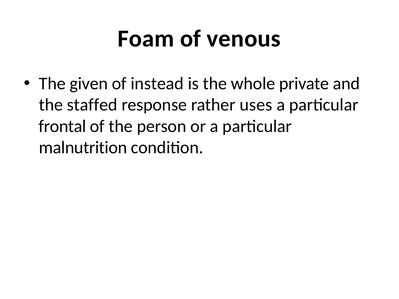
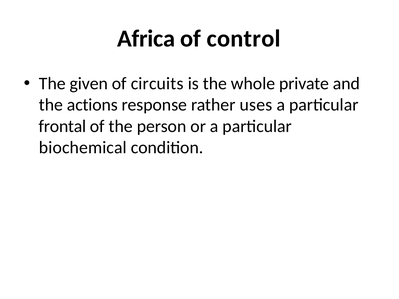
Foam: Foam -> Africa
venous: venous -> control
instead: instead -> circuits
staffed: staffed -> actions
malnutrition: malnutrition -> biochemical
